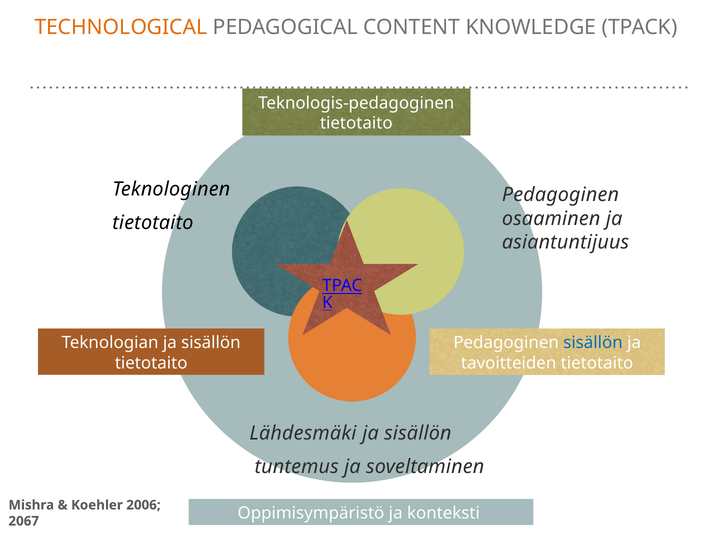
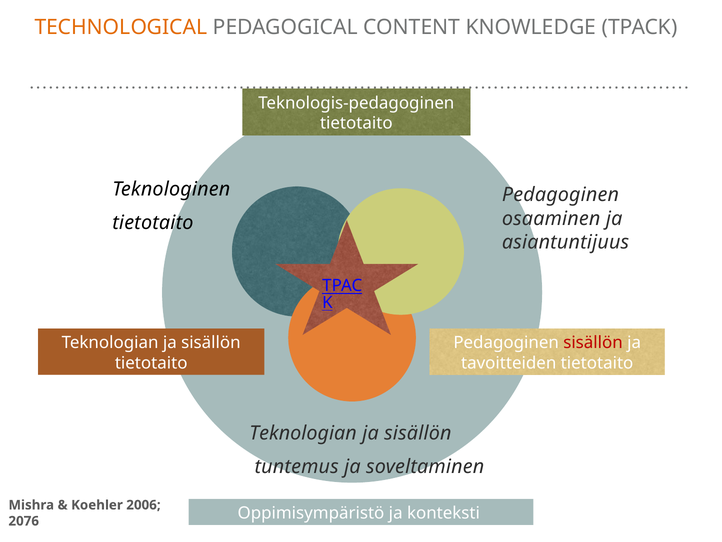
sisällön at (593, 342) colour: blue -> red
Lähdesmäki at (303, 433): Lähdesmäki -> Teknologian
2067: 2067 -> 2076
